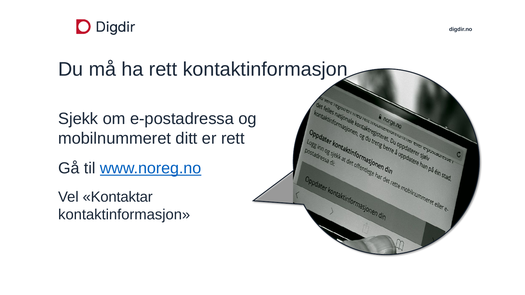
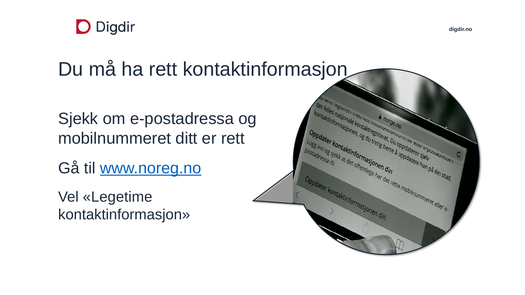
Kontaktar: Kontaktar -> Legetime
